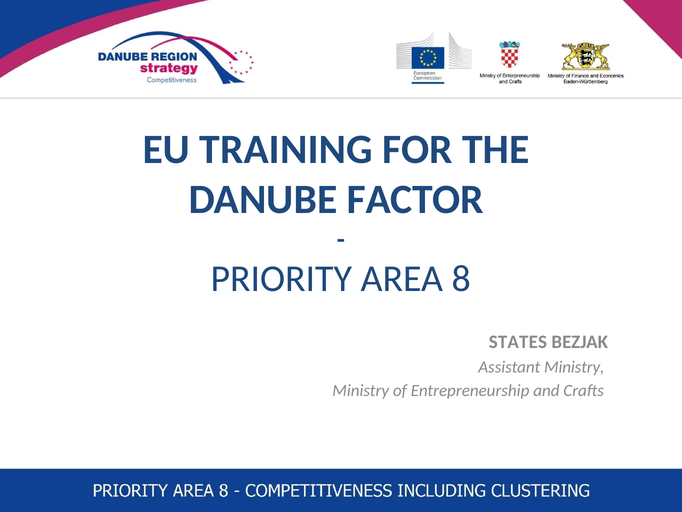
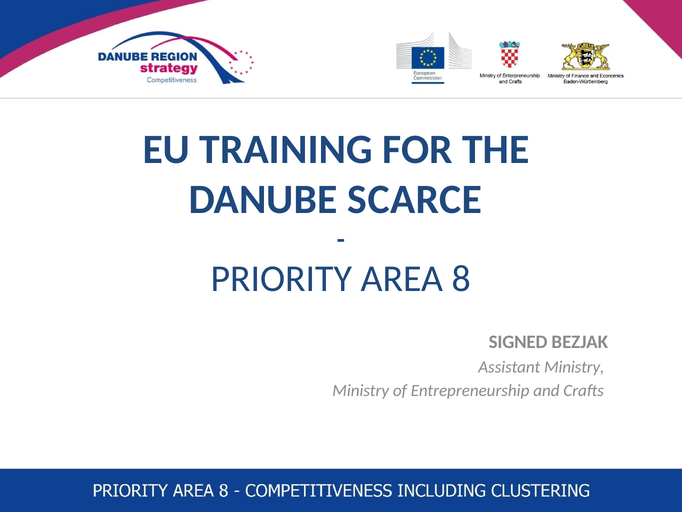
FACTOR: FACTOR -> SCARCE
STATES: STATES -> SIGNED
